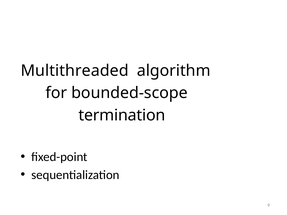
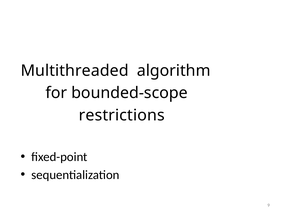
termination: termination -> restrictions
